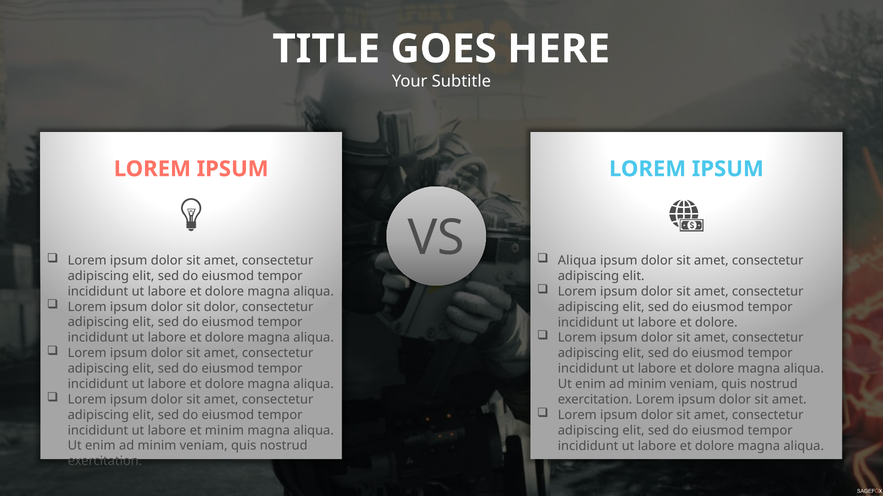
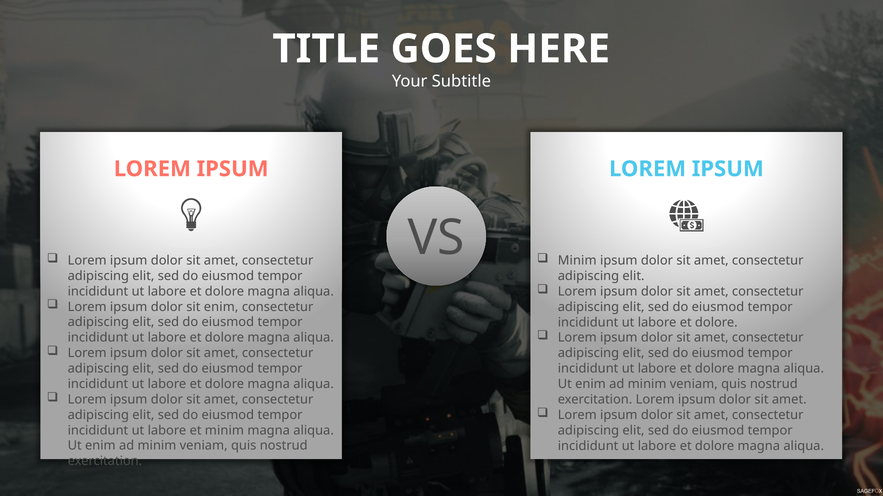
Aliqua at (577, 261): Aliqua -> Minim
sit dolor: dolor -> enim
